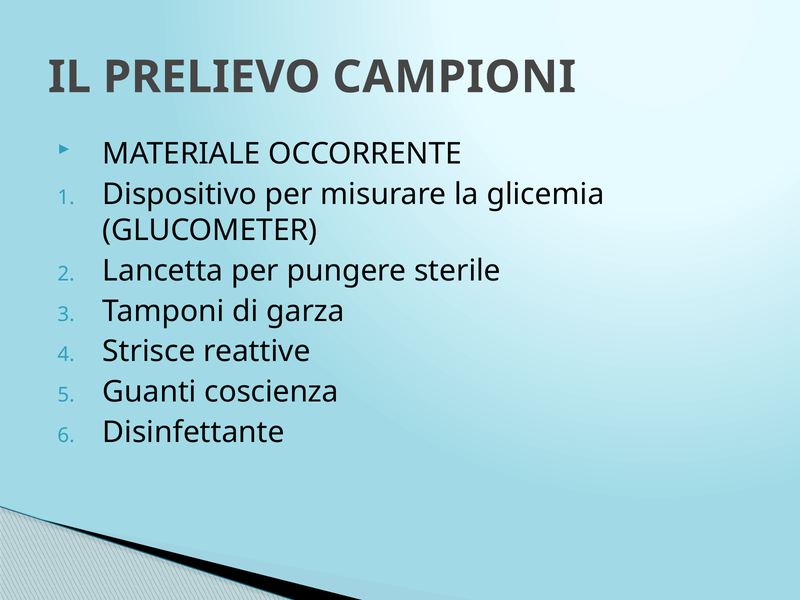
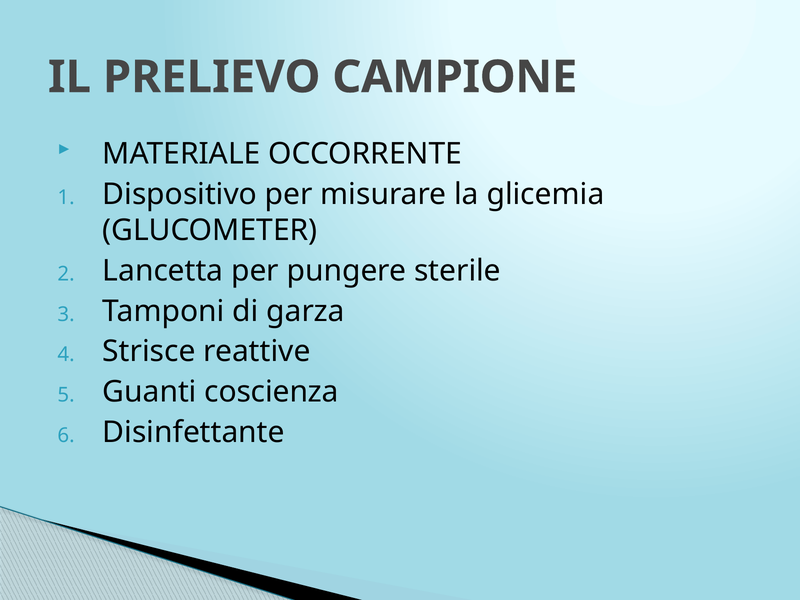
CAMPIONI: CAMPIONI -> CAMPIONE
